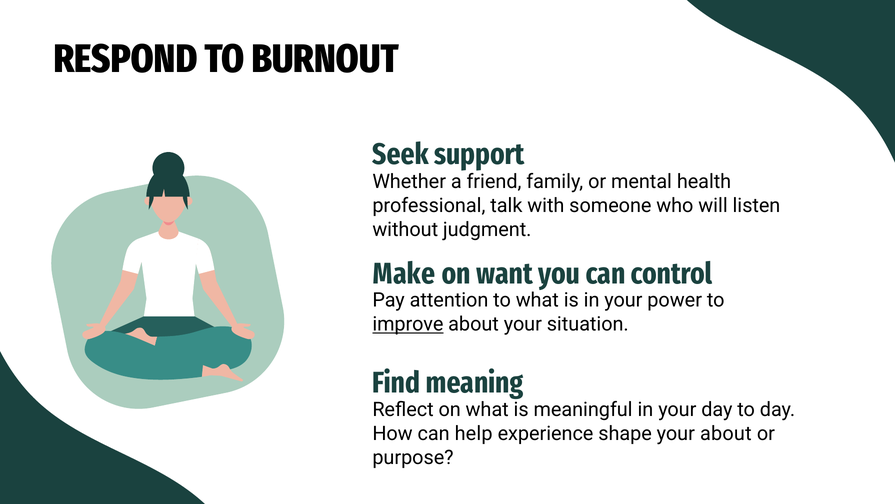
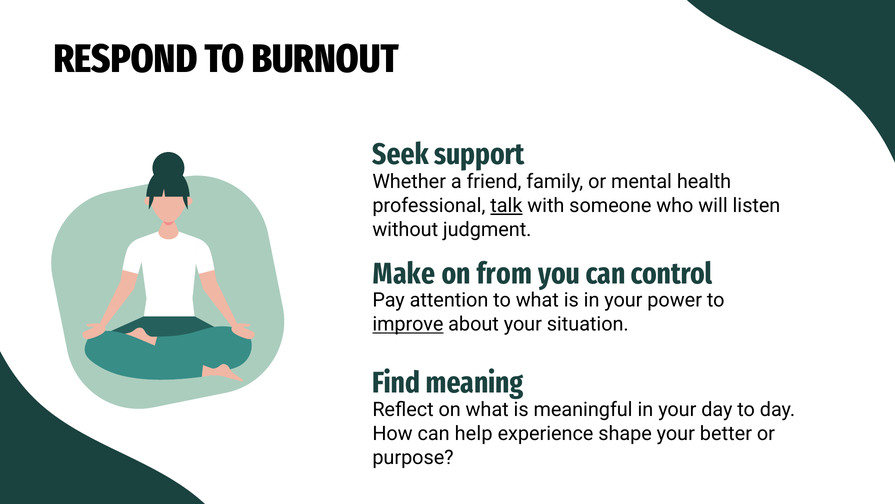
talk underline: none -> present
want: want -> from
your about: about -> better
